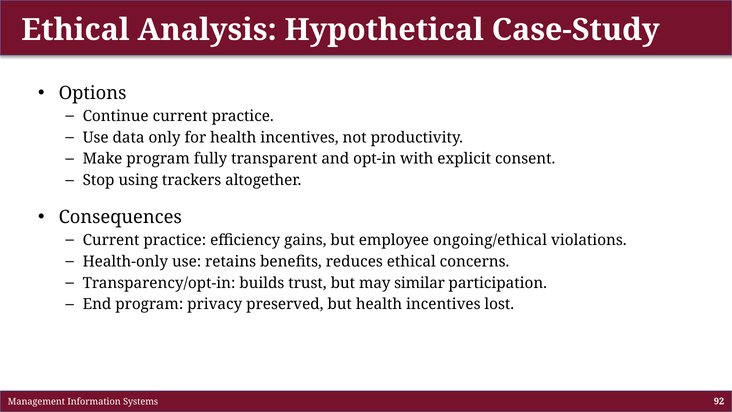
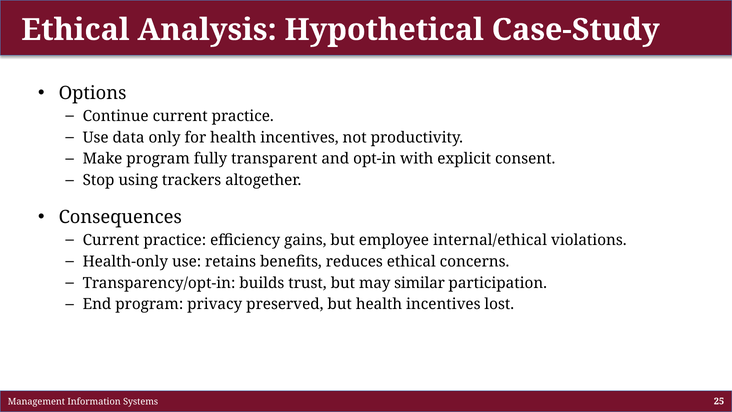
ongoing/ethical: ongoing/ethical -> internal/ethical
92: 92 -> 25
